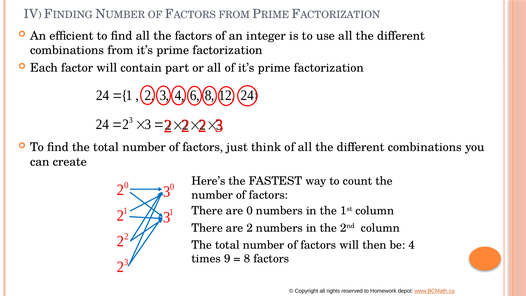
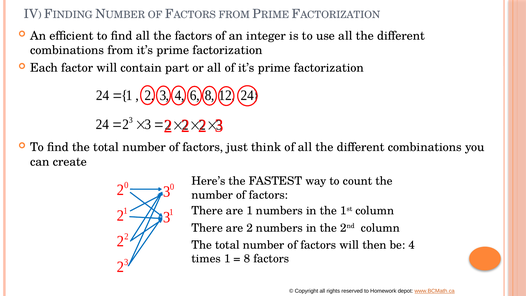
are 0: 0 -> 1
times 9: 9 -> 1
